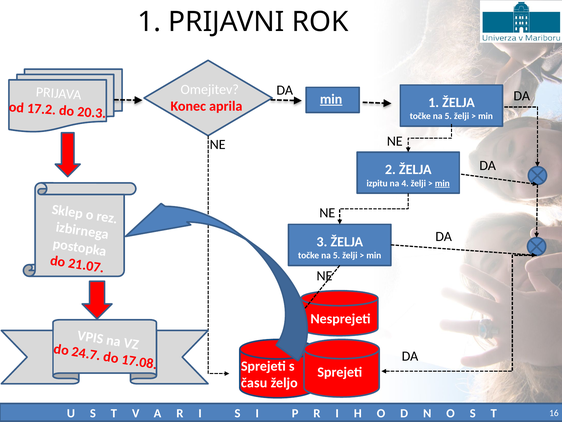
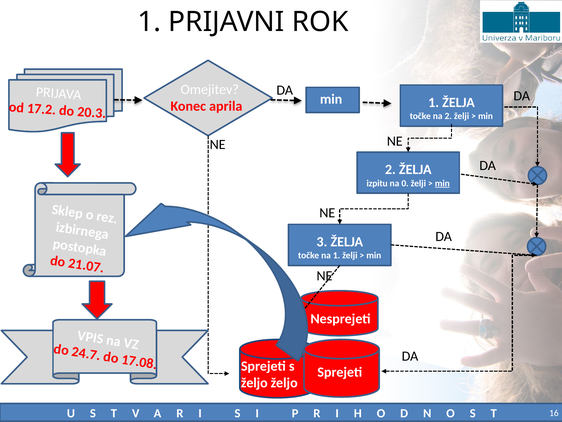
min at (331, 99) underline: present -> none
5 at (448, 116): 5 -> 2
4: 4 -> 0
5 at (337, 255): 5 -> 1
času at (254, 383): času -> željo
